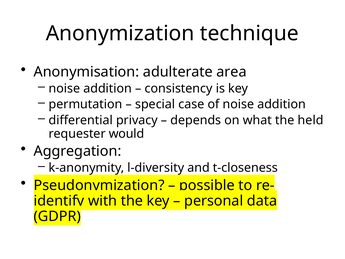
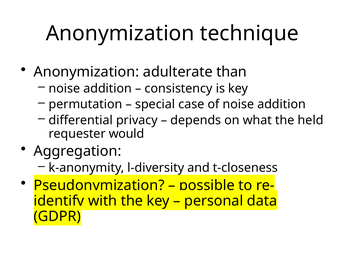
Anonymisation at (86, 72): Anonymisation -> Anonymization
area: area -> than
